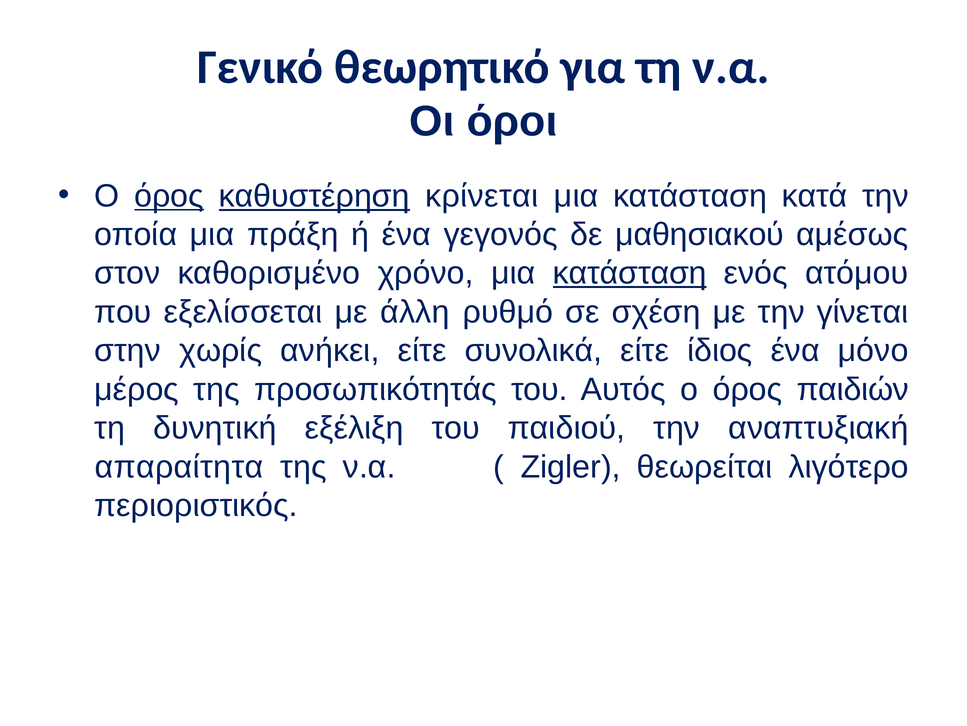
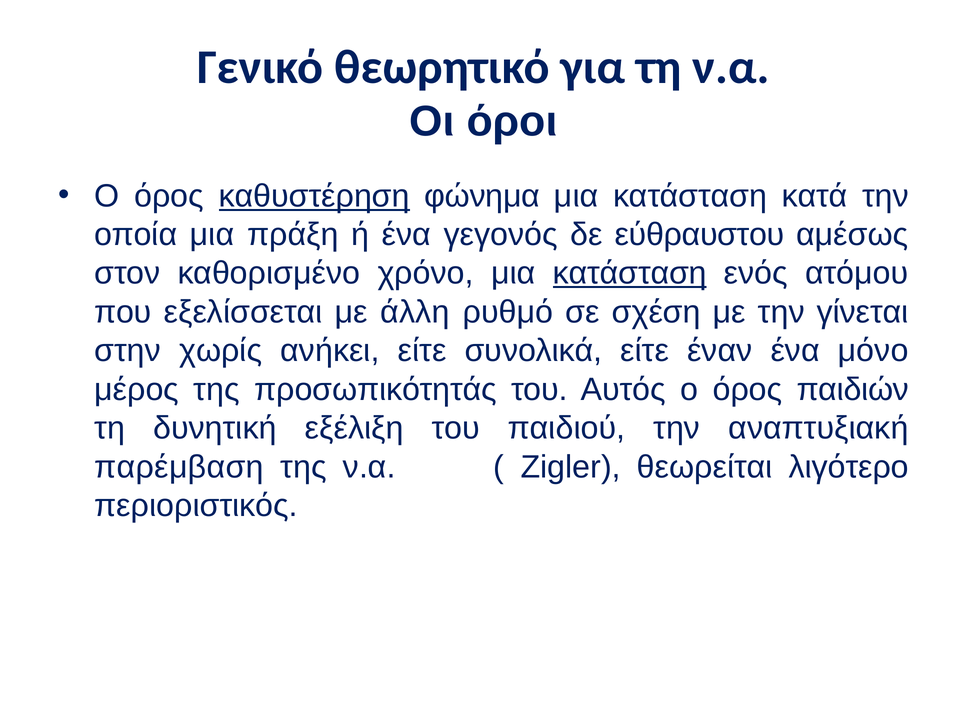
όρος at (169, 196) underline: present -> none
κρίνεται: κρίνεται -> φώνημα
μαθησιακού: μαθησιακού -> εύθραυστου
ίδιος: ίδιος -> έναν
απαραίτητα: απαραίτητα -> παρέμβαση
